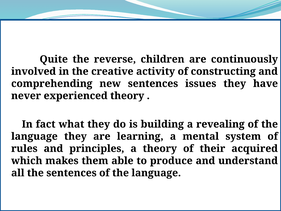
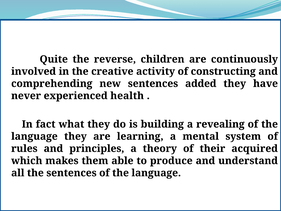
issues: issues -> added
experienced theory: theory -> health
